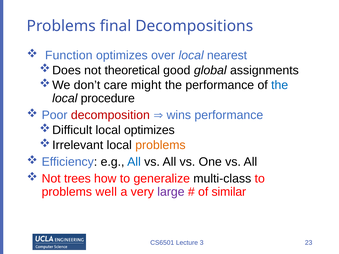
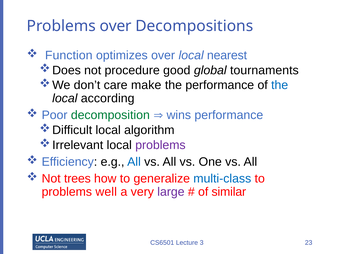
Problems final: final -> over
theoretical: theoretical -> procedure
assignments: assignments -> tournaments
might: might -> make
procedure: procedure -> according
decomposition colour: red -> green
local optimizes: optimizes -> algorithm
problems at (160, 145) colour: orange -> purple
multi-class colour: black -> blue
